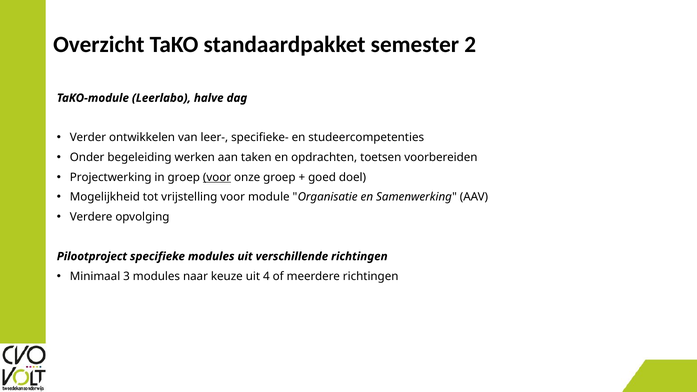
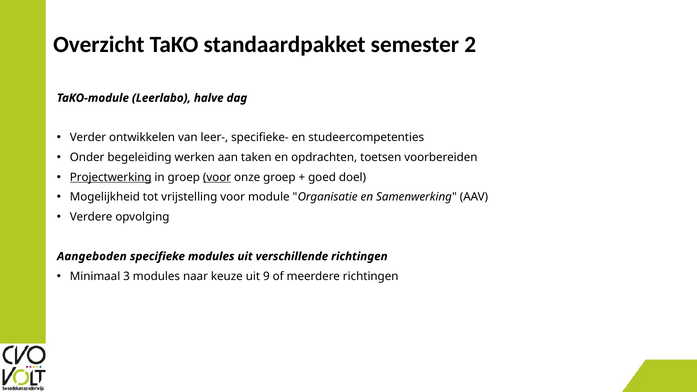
Projectwerking underline: none -> present
Pilootproject: Pilootproject -> Aangeboden
4: 4 -> 9
